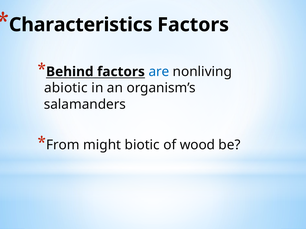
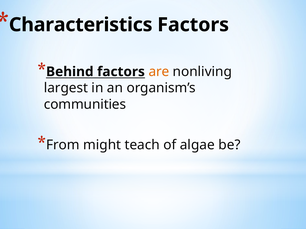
are colour: blue -> orange
abiotic: abiotic -> largest
salamanders: salamanders -> communities
biotic: biotic -> teach
wood: wood -> algae
